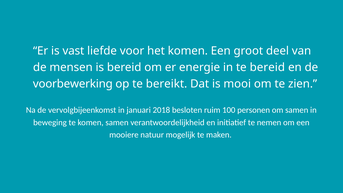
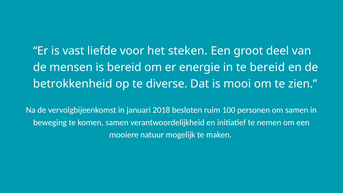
het komen: komen -> steken
voorbewerking: voorbewerking -> betrokkenheid
bereikt: bereikt -> diverse
